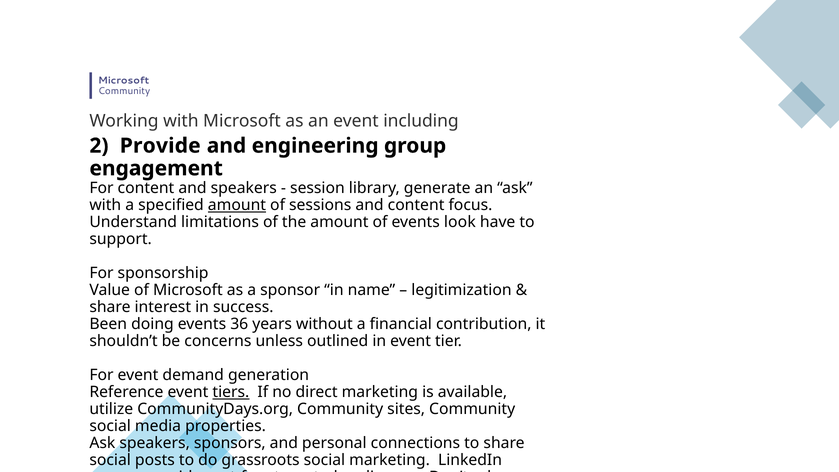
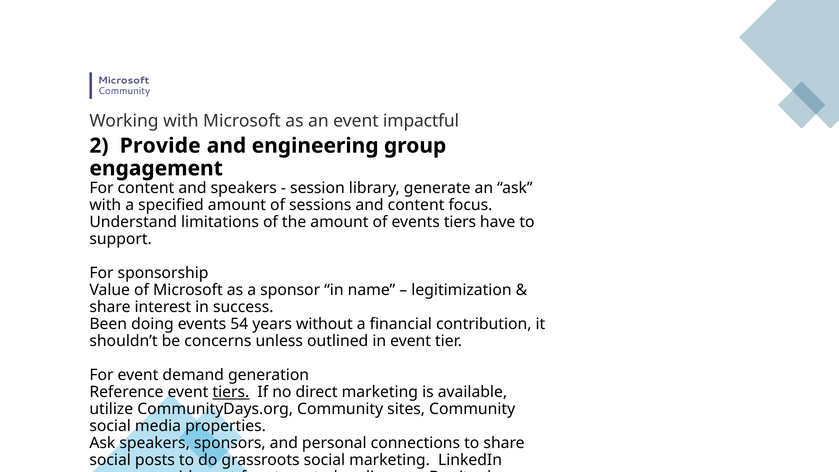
including: including -> impactful
amount at (237, 205) underline: present -> none
events look: look -> tiers
36: 36 -> 54
